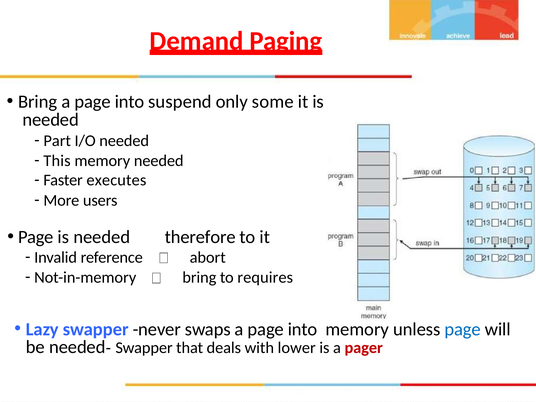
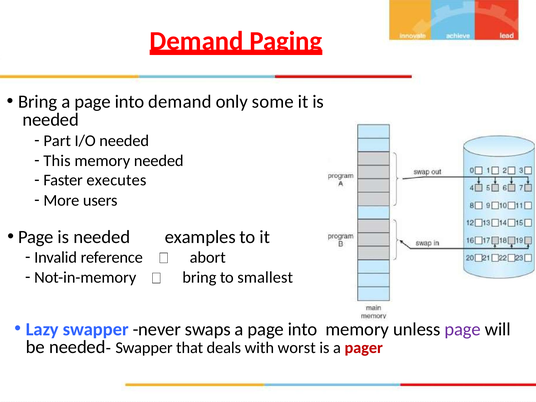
into suspend: suspend -> demand
therefore: therefore -> examples
requires: requires -> smallest
page at (463, 329) colour: blue -> purple
lower: lower -> worst
